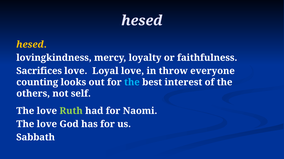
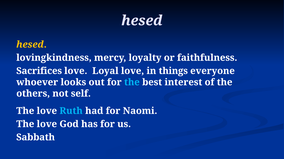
throw: throw -> things
counting: counting -> whoever
Ruth colour: light green -> light blue
